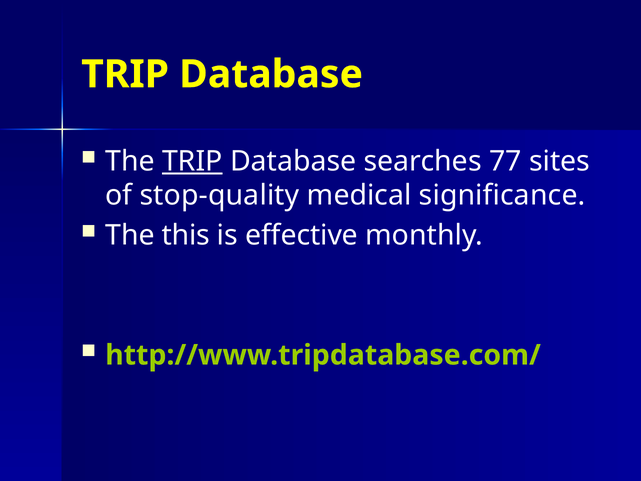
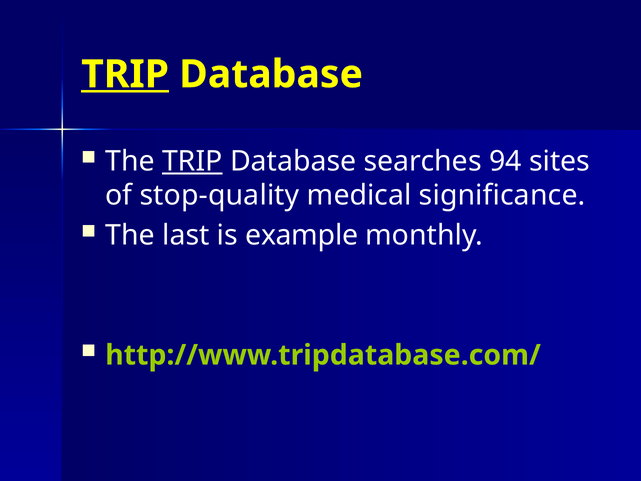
TRIP at (125, 74) underline: none -> present
77: 77 -> 94
this: this -> last
effective: effective -> example
